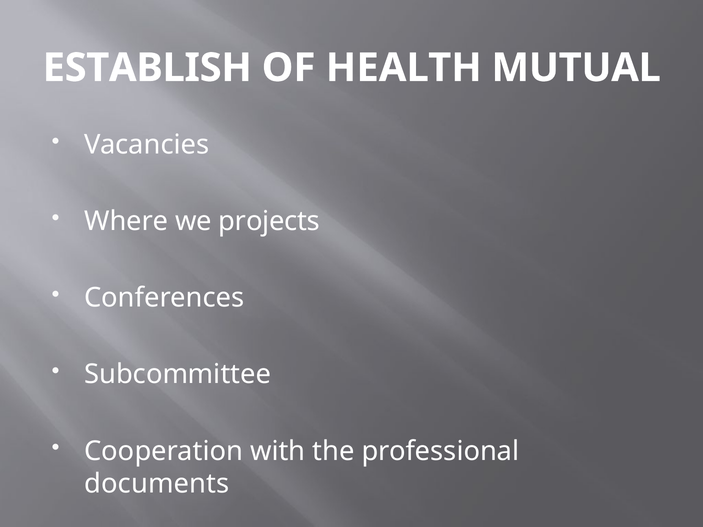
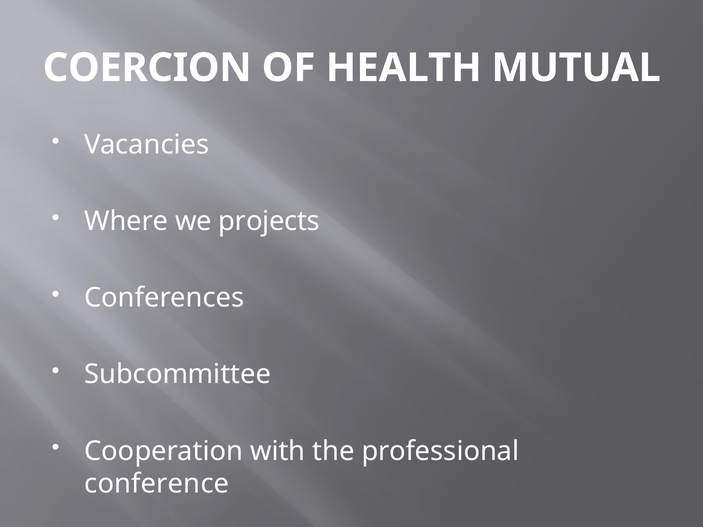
ESTABLISH: ESTABLISH -> COERCION
documents: documents -> conference
